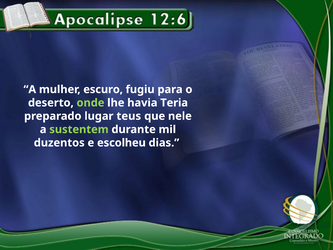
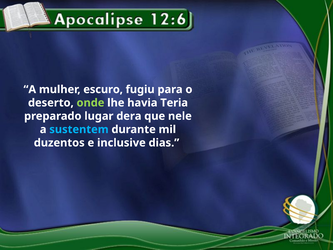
teus: teus -> dera
sustentem colour: light green -> light blue
escolheu: escolheu -> inclusive
